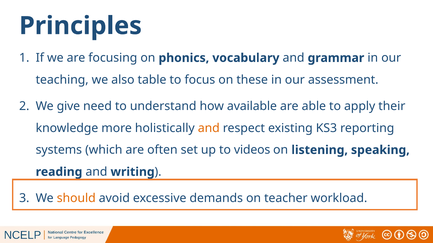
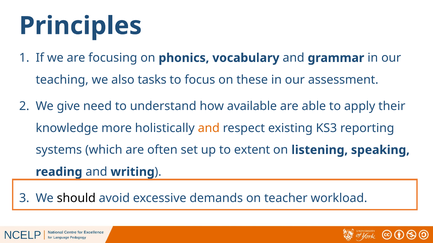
table: table -> tasks
videos: videos -> extent
should colour: orange -> black
